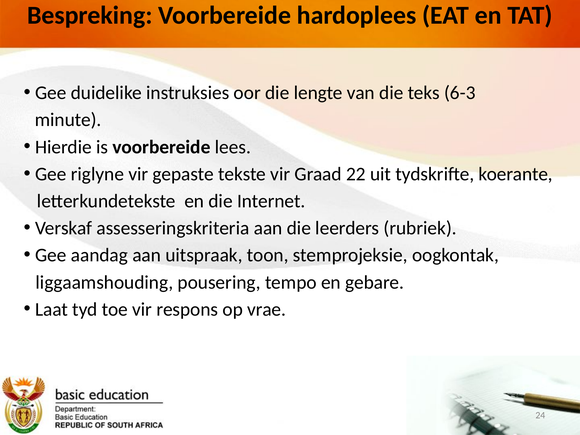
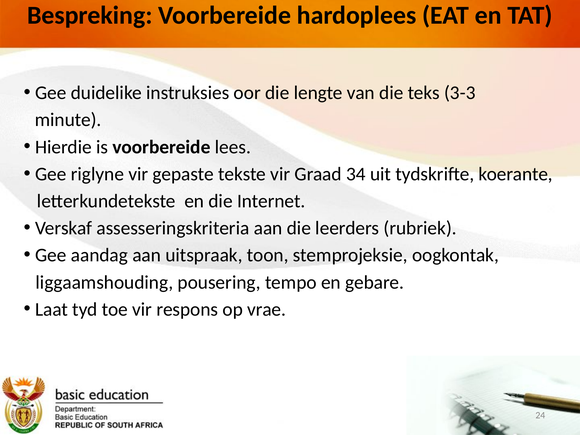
6-3: 6-3 -> 3-3
22: 22 -> 34
